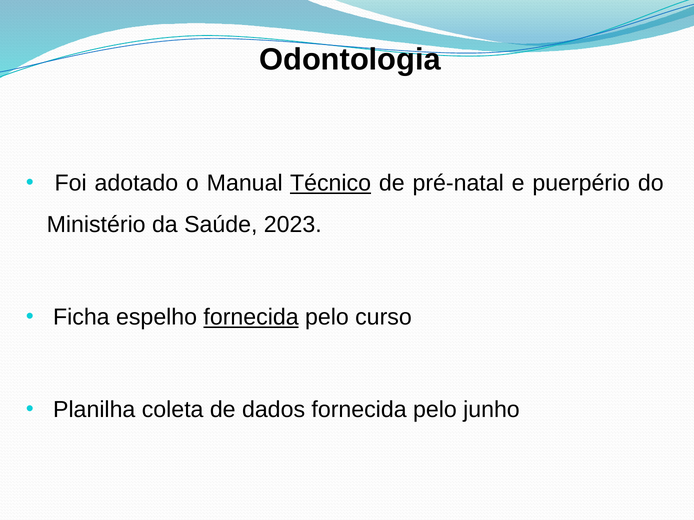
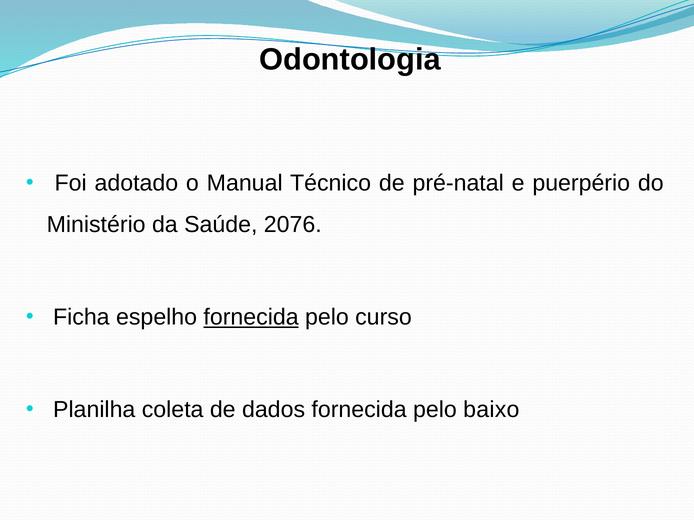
Técnico underline: present -> none
2023: 2023 -> 2076
junho: junho -> baixo
